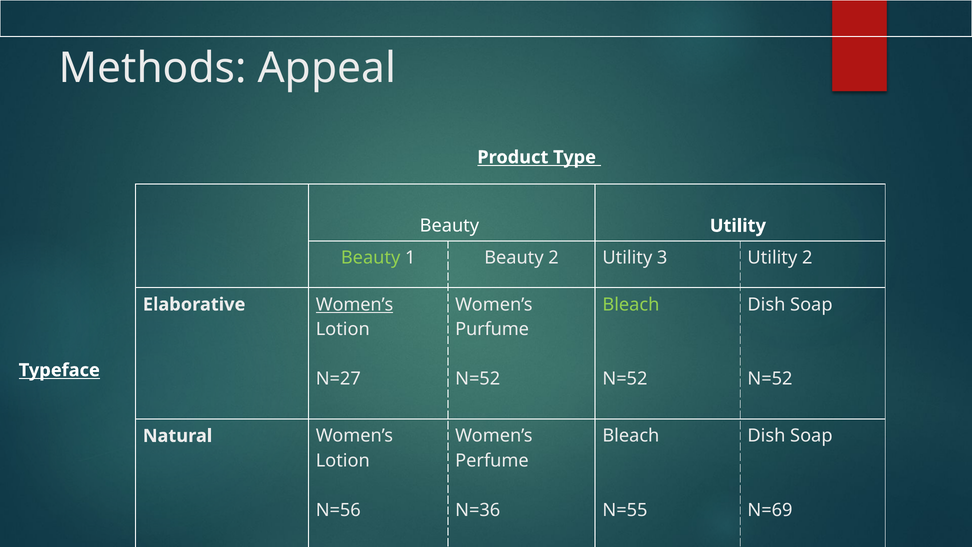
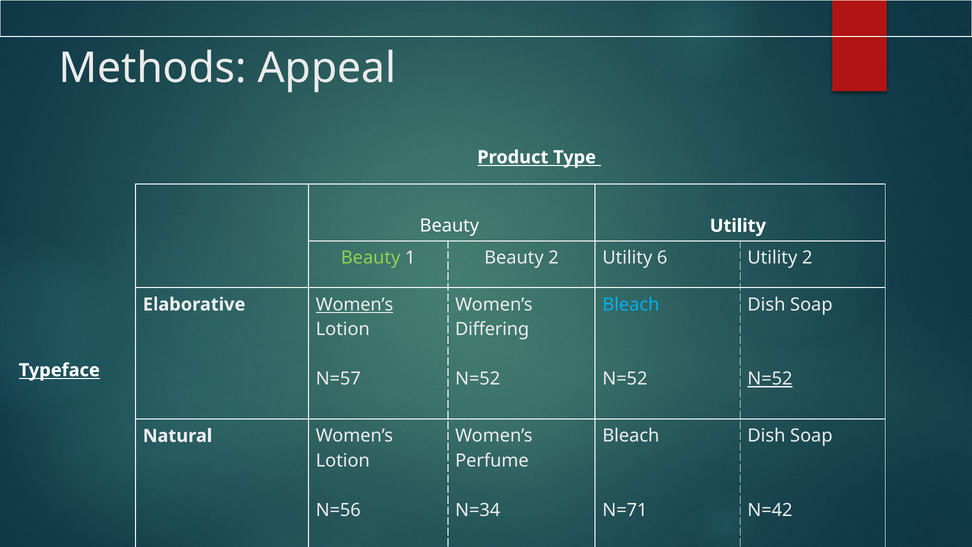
3: 3 -> 6
Bleach at (631, 304) colour: light green -> light blue
Purfume: Purfume -> Differing
N=27: N=27 -> N=57
N=52 at (770, 379) underline: none -> present
N=36: N=36 -> N=34
N=55: N=55 -> N=71
N=69: N=69 -> N=42
